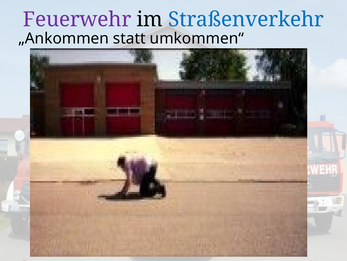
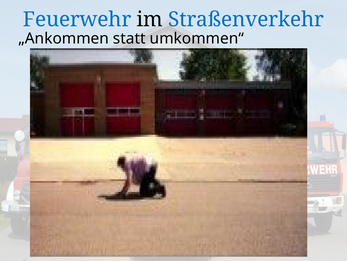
Feuerwehr colour: purple -> blue
